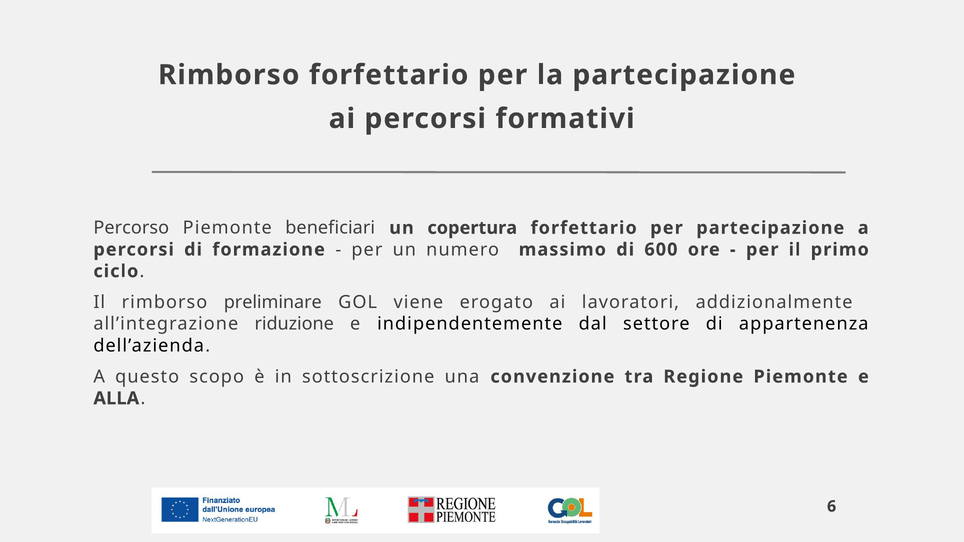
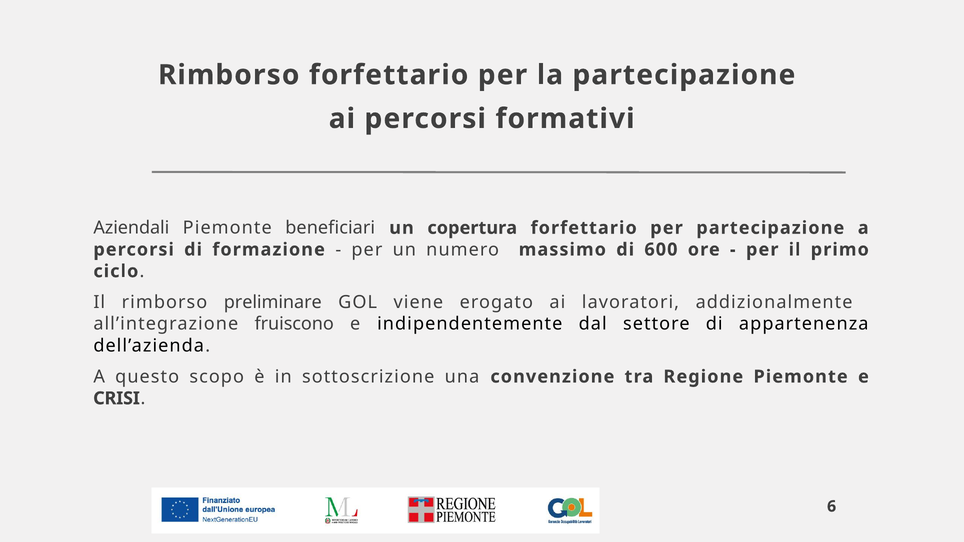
Percorso: Percorso -> Aziendali
riduzione: riduzione -> fruiscono
ALLA: ALLA -> CRISI
